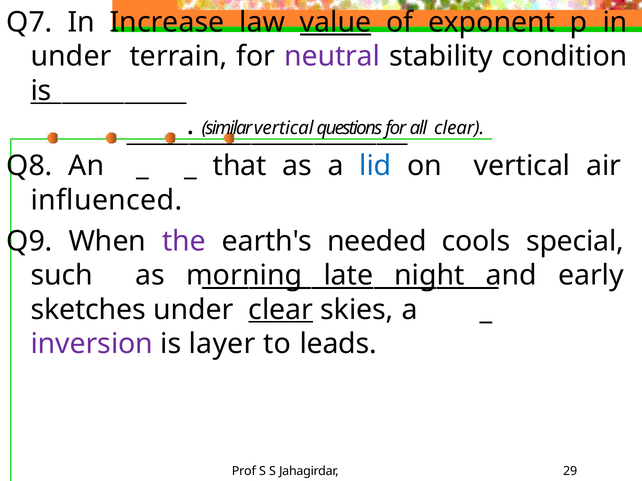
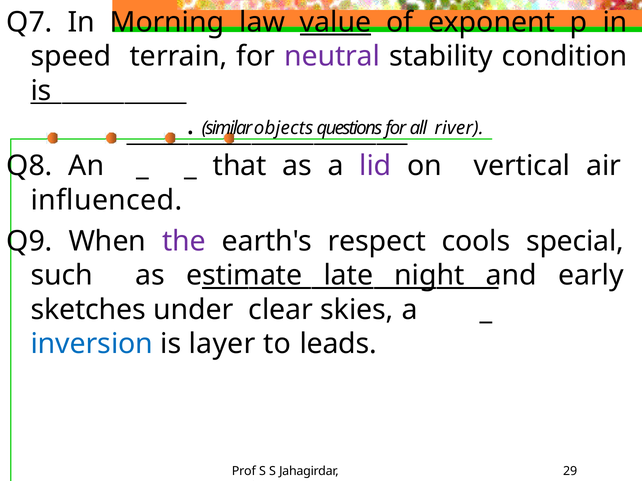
Increase: Increase -> Morning
under at (71, 56): under -> speed
similar vertical: vertical -> objects
all clear: clear -> river
lid colour: blue -> purple
needed: needed -> respect
morning: morning -> estimate
clear at (281, 310) underline: present -> none
inversion colour: purple -> blue
